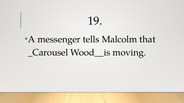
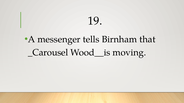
Malcolm: Malcolm -> Birnham
